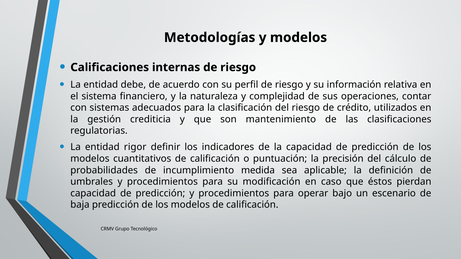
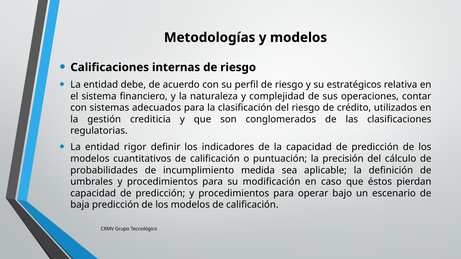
información: información -> estratégicos
mantenimiento: mantenimiento -> conglomerados
